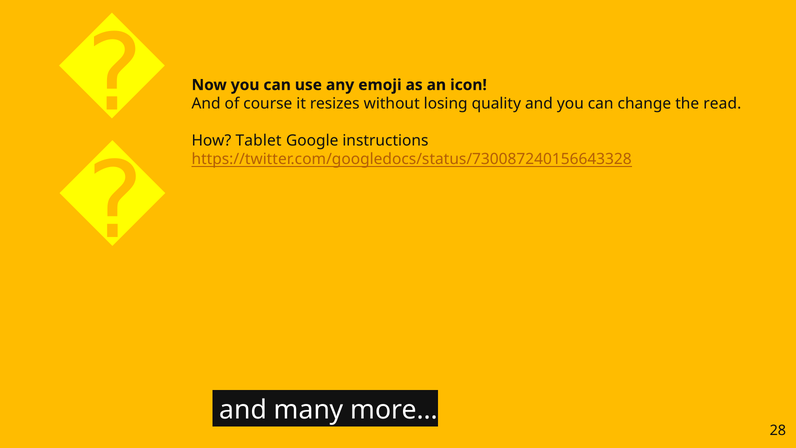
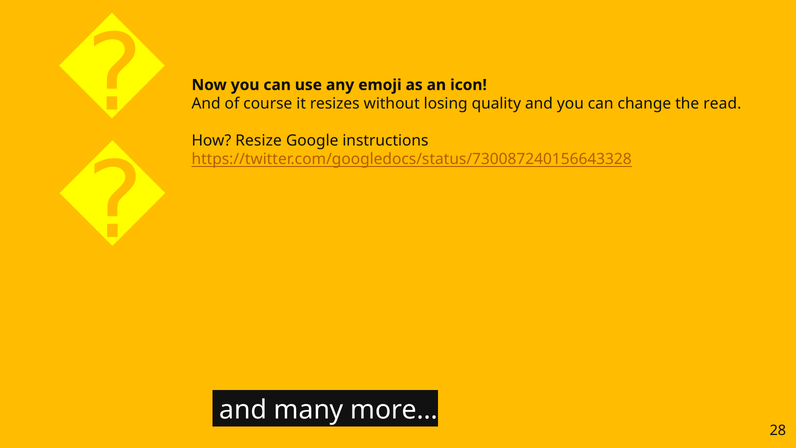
Tablet: Tablet -> Resize
